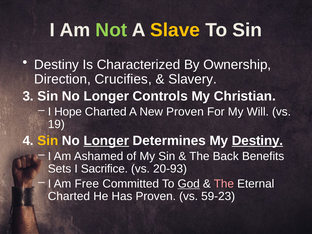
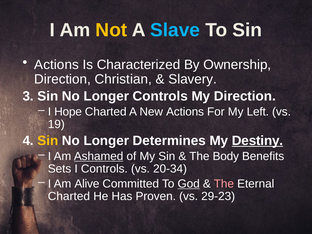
Not colour: light green -> yellow
Slave colour: yellow -> light blue
Destiny at (57, 65): Destiny -> Actions
Crucifies: Crucifies -> Christian
My Christian: Christian -> Direction
New Proven: Proven -> Actions
Will: Will -> Left
Longer at (106, 141) underline: present -> none
Ashamed underline: none -> present
Back: Back -> Body
I Sacrifice: Sacrifice -> Controls
20-93: 20-93 -> 20-34
Free: Free -> Alive
59-23: 59-23 -> 29-23
